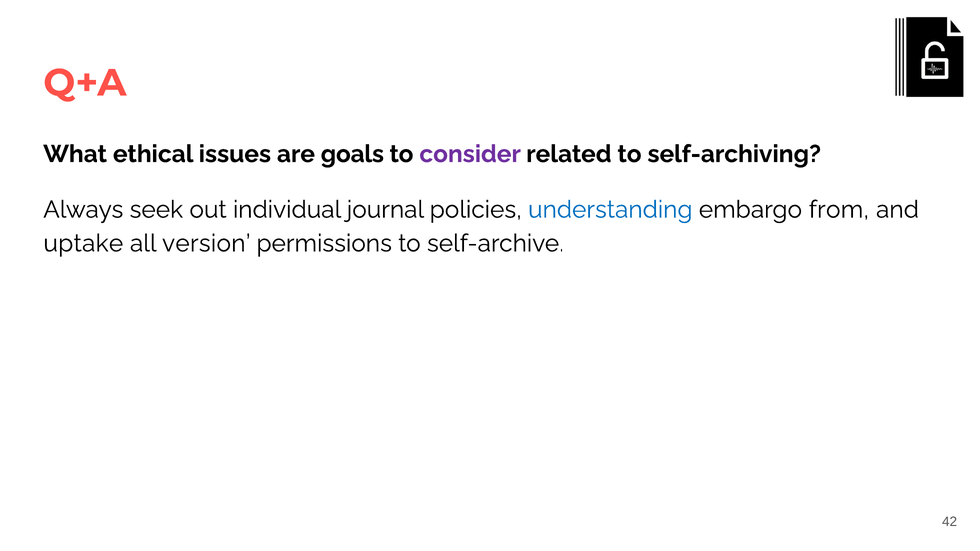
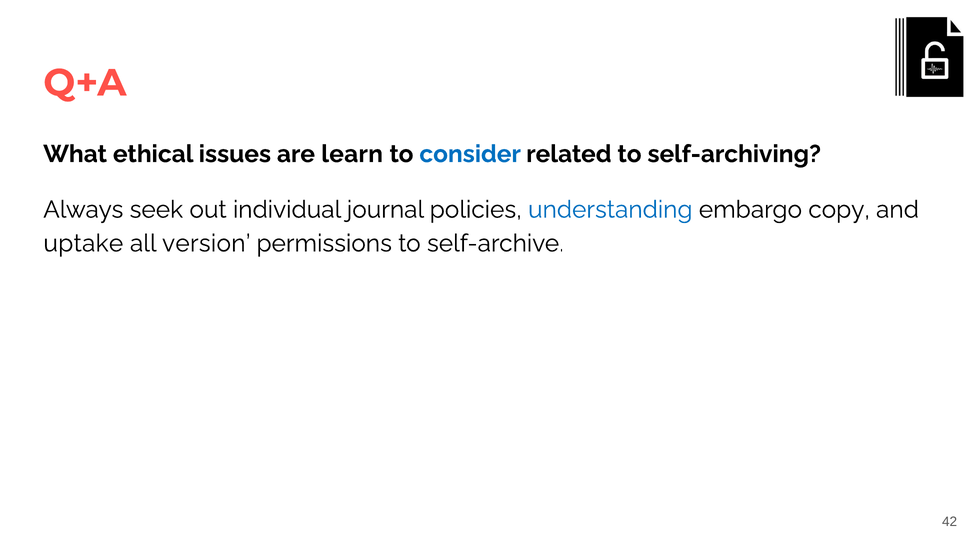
goals: goals -> learn
consider colour: purple -> blue
from: from -> copy
